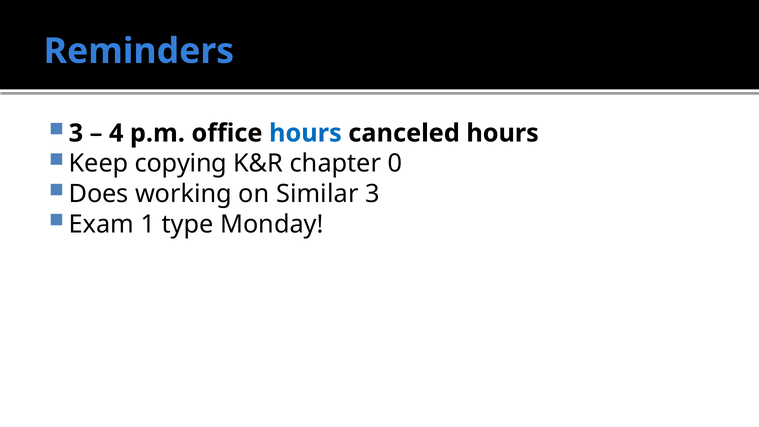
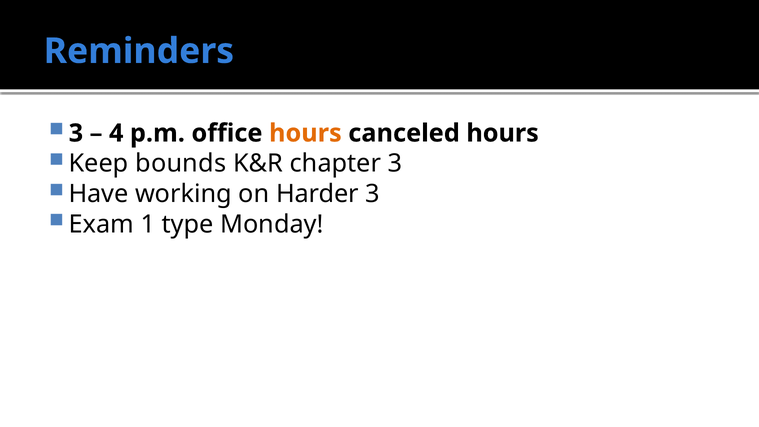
hours at (305, 133) colour: blue -> orange
copying: copying -> bounds
chapter 0: 0 -> 3
Does: Does -> Have
Similar: Similar -> Harder
